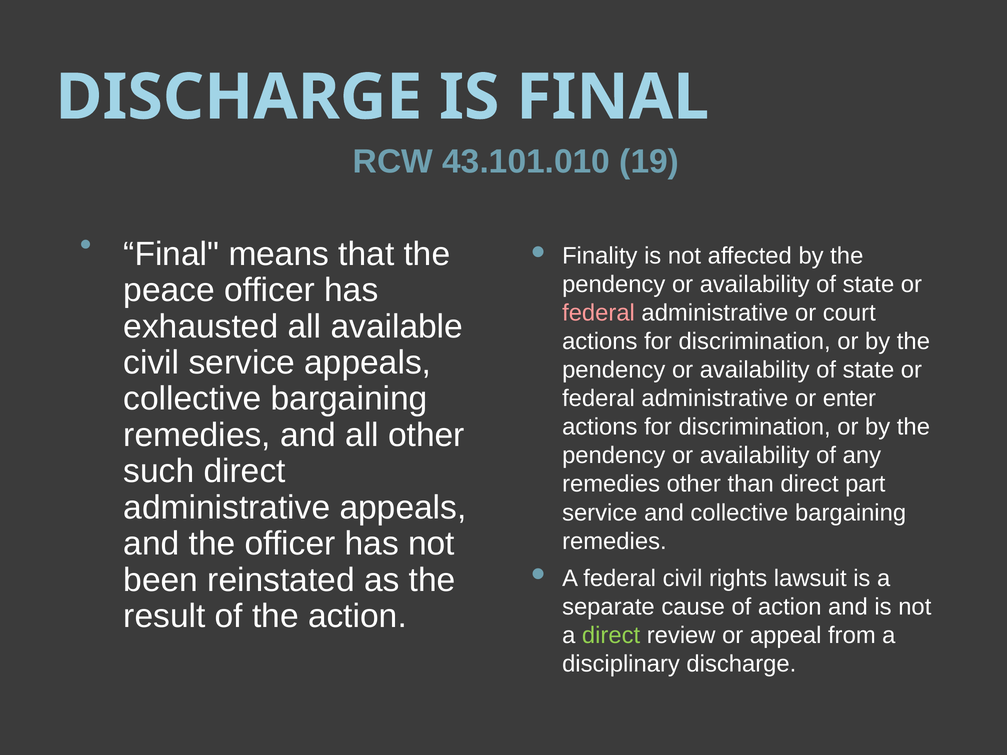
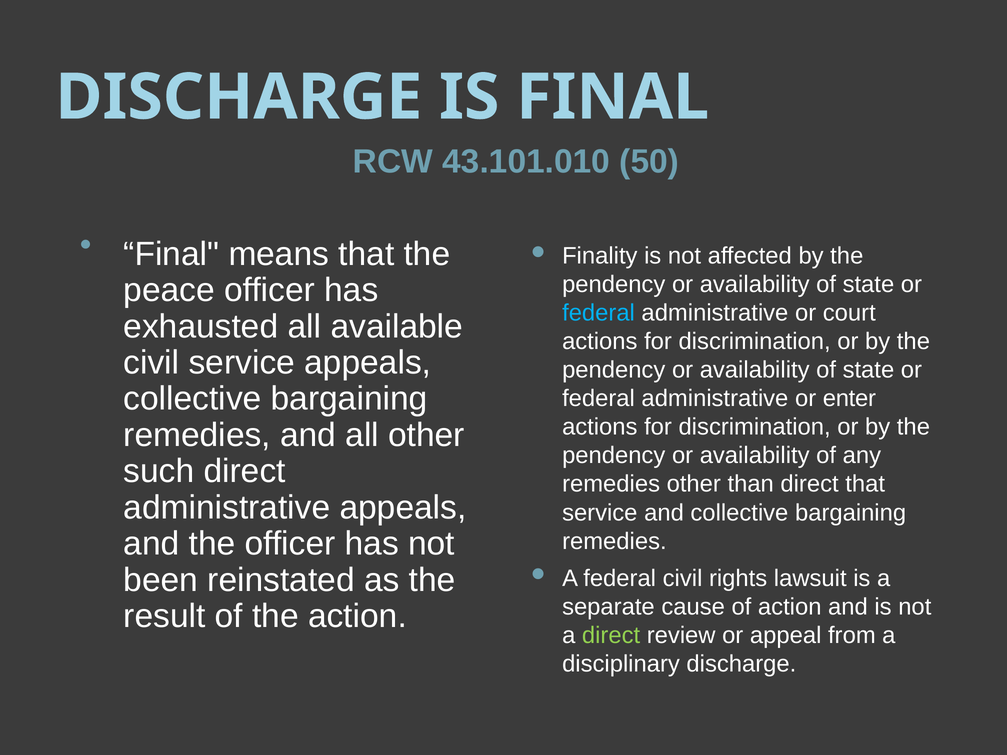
19: 19 -> 50
federal at (599, 313) colour: pink -> light blue
direct part: part -> that
